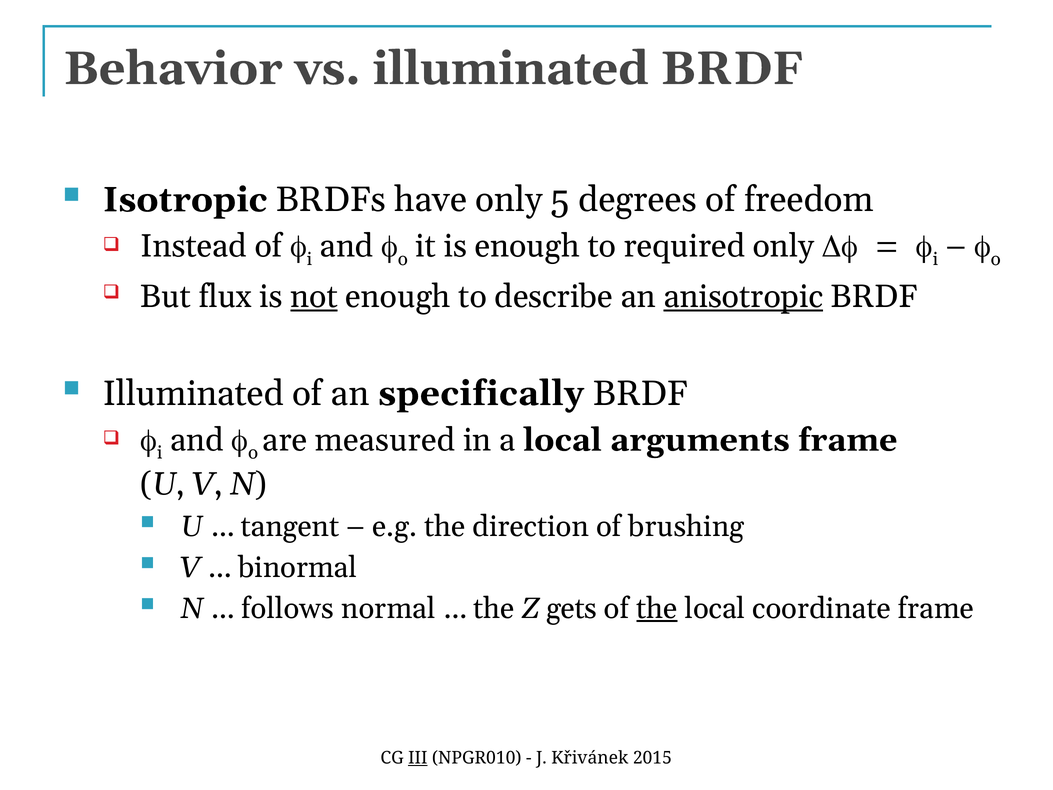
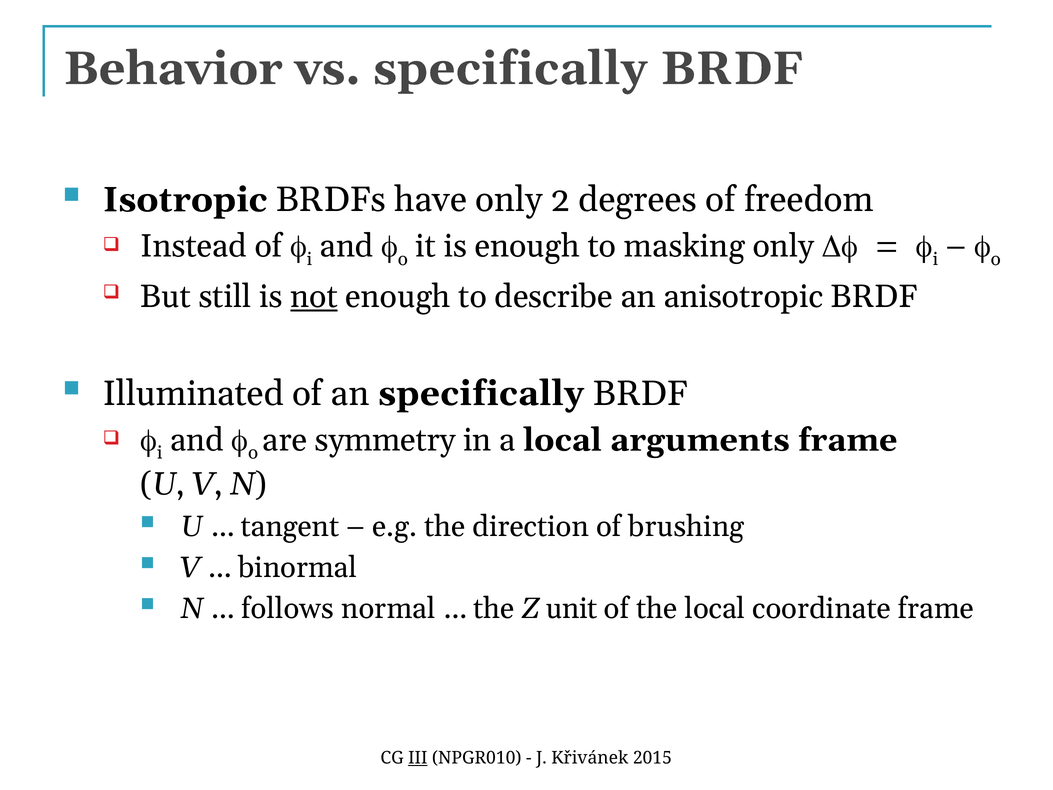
vs illuminated: illuminated -> specifically
5: 5 -> 2
required: required -> masking
flux: flux -> still
anisotropic underline: present -> none
measured: measured -> symmetry
gets: gets -> unit
the at (657, 608) underline: present -> none
